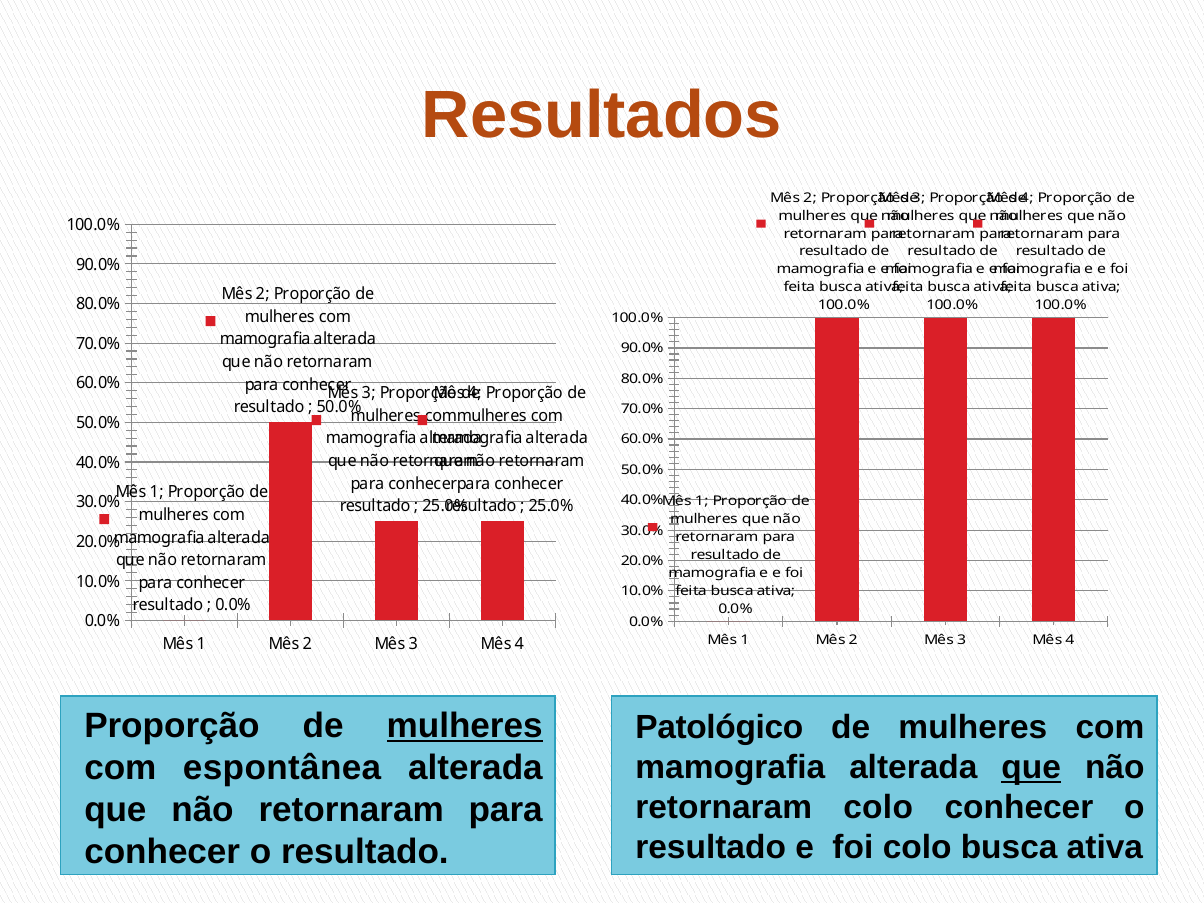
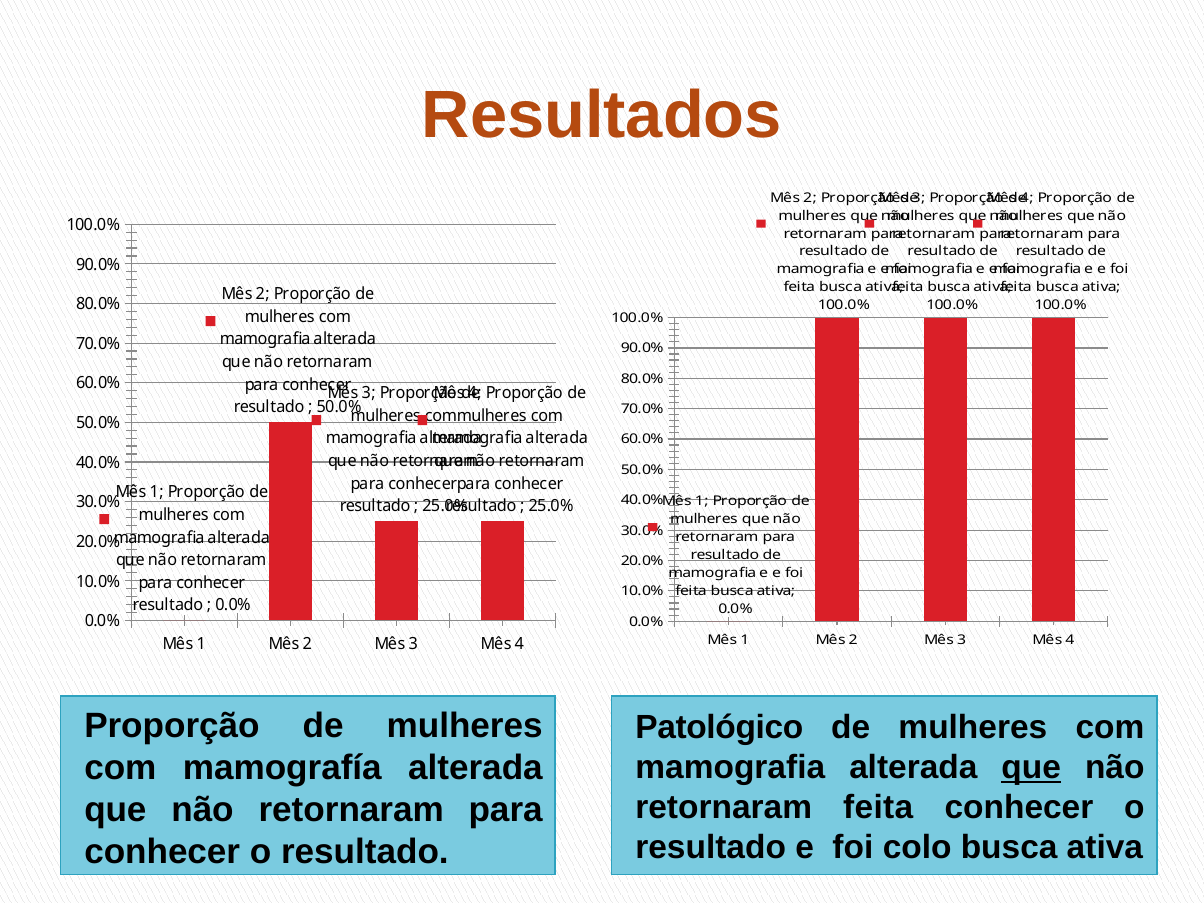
mulheres at (465, 725) underline: present -> none
espontânea: espontânea -> mamografía
retornaram colo: colo -> feita
